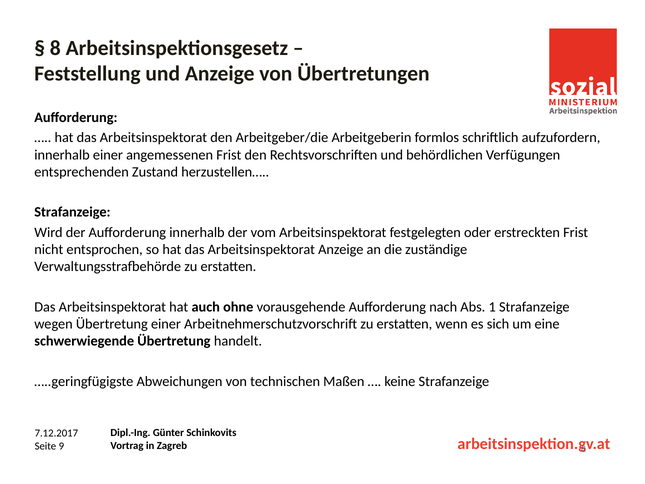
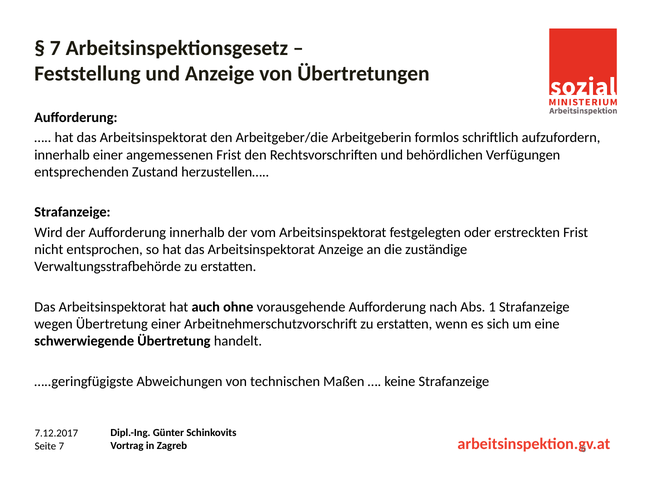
8 at (55, 48): 8 -> 7
9 at (61, 446): 9 -> 7
